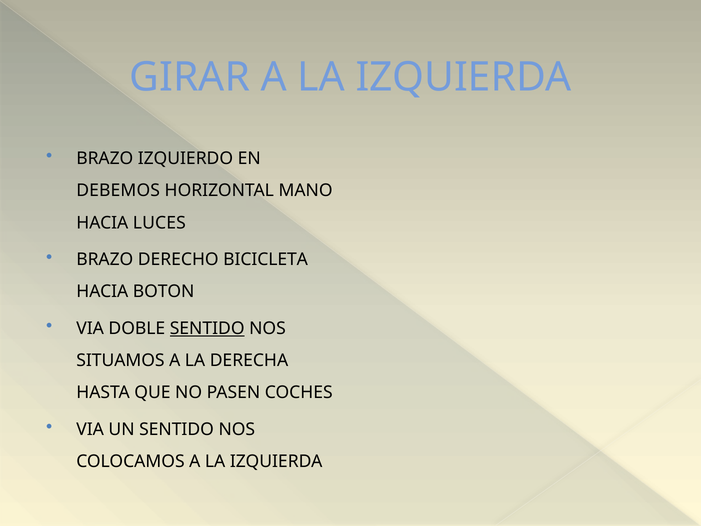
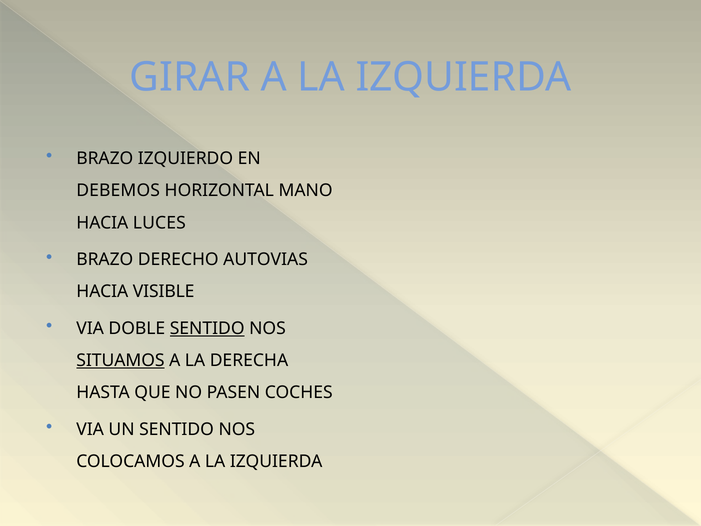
BICICLETA: BICICLETA -> AUTOVIAS
BOTON: BOTON -> VISIBLE
SITUAMOS underline: none -> present
